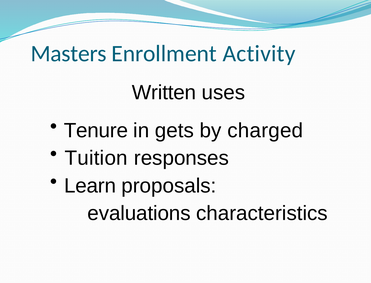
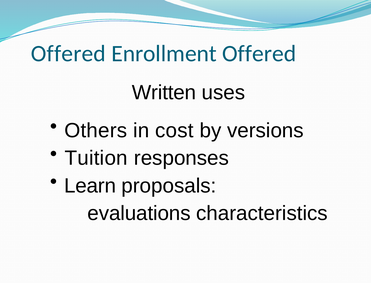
Masters at (69, 53): Masters -> Offered
Enrollment Activity: Activity -> Offered
Tenure: Tenure -> Others
gets: gets -> cost
charged: charged -> versions
